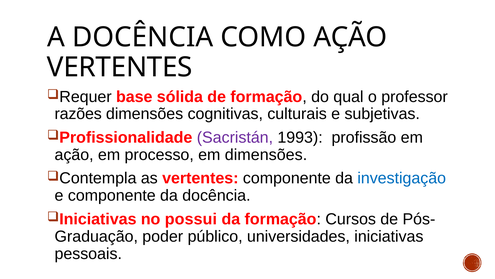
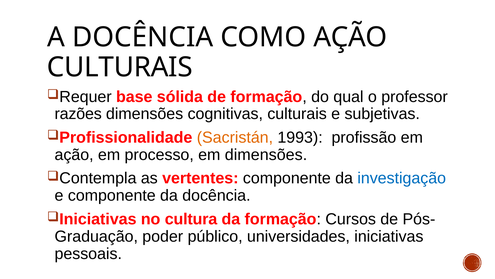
VERTENTES at (120, 67): VERTENTES -> CULTURAIS
Sacristán colour: purple -> orange
possui: possui -> cultura
